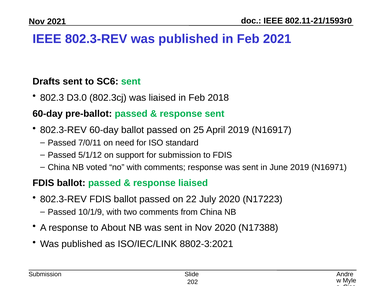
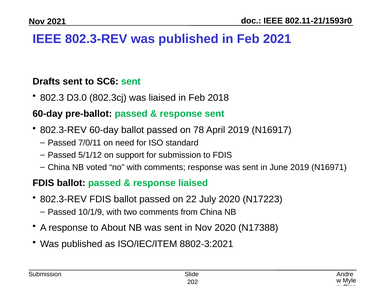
25: 25 -> 78
ISO/IEC/LINK: ISO/IEC/LINK -> ISO/IEC/ITEM
